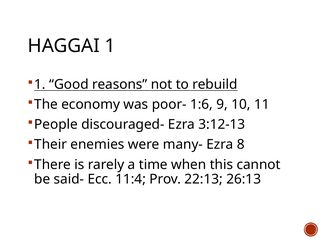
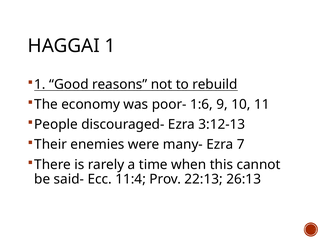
8: 8 -> 7
